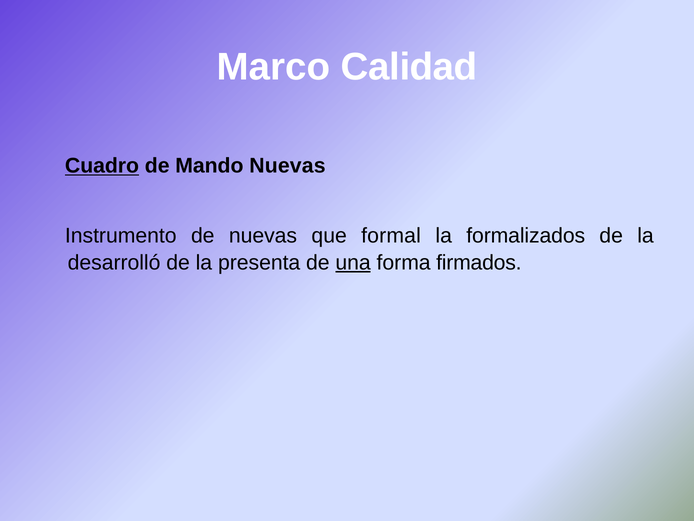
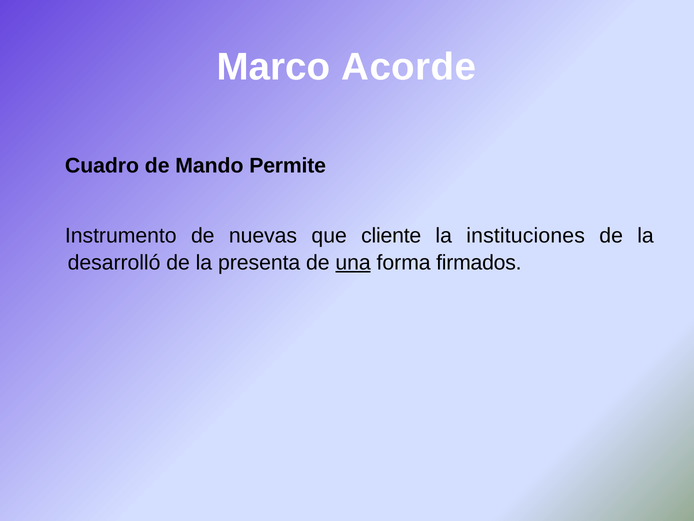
Calidad: Calidad -> Acorde
Cuadro underline: present -> none
Mando Nuevas: Nuevas -> Permite
formal: formal -> cliente
formalizados: formalizados -> instituciones
